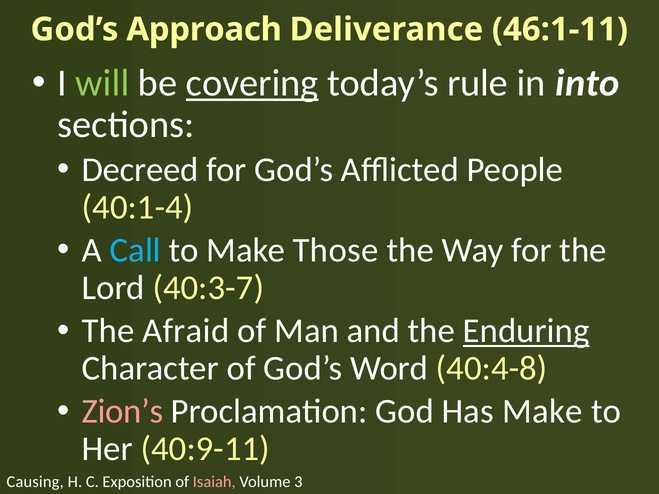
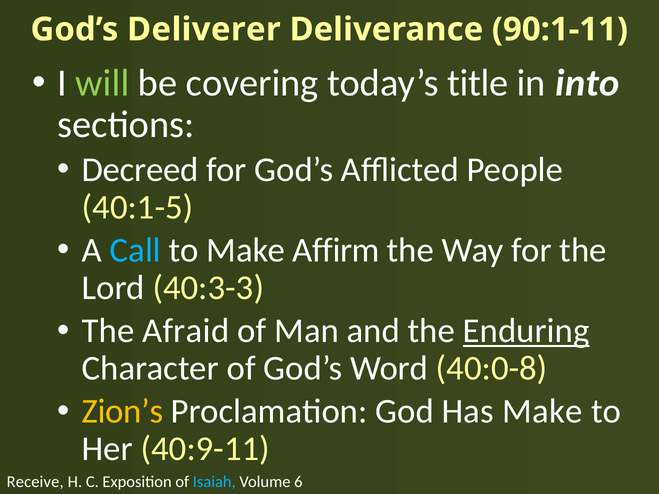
Approach: Approach -> Deliverer
46:1-11: 46:1-11 -> 90:1-11
covering underline: present -> none
rule: rule -> title
40:1-4: 40:1-4 -> 40:1-5
Those: Those -> Affirm
40:3-7: 40:3-7 -> 40:3-3
40:4-8: 40:4-8 -> 40:0-8
Zion’s colour: pink -> yellow
Causing: Causing -> Receive
Isaiah colour: pink -> light blue
3: 3 -> 6
